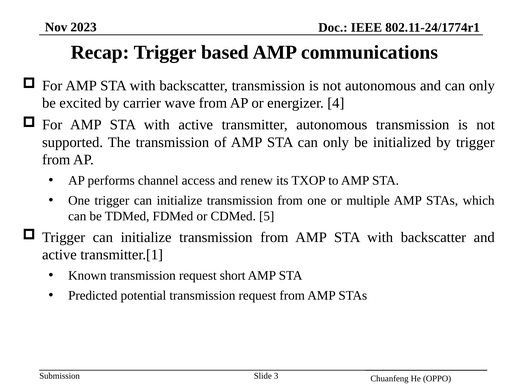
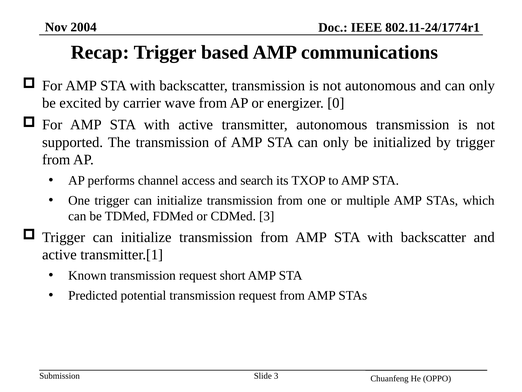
2023: 2023 -> 2004
4: 4 -> 0
renew: renew -> search
CDMed 5: 5 -> 3
